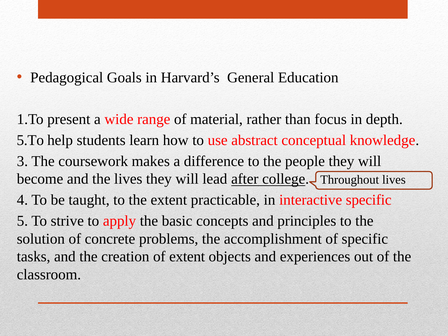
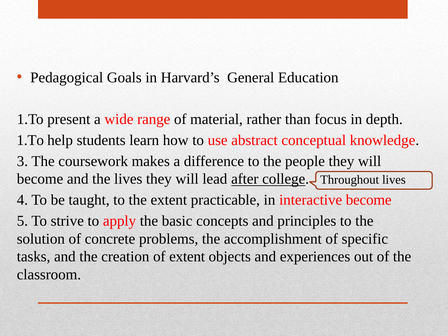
5.To at (30, 140): 5.To -> 1.To
interactive specific: specific -> become
